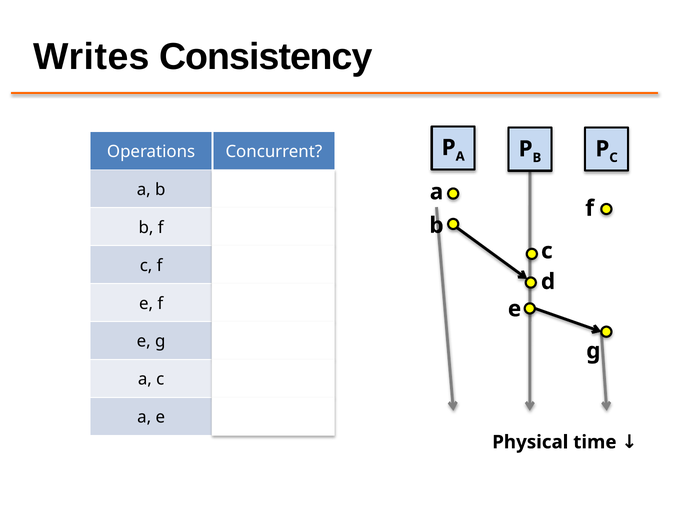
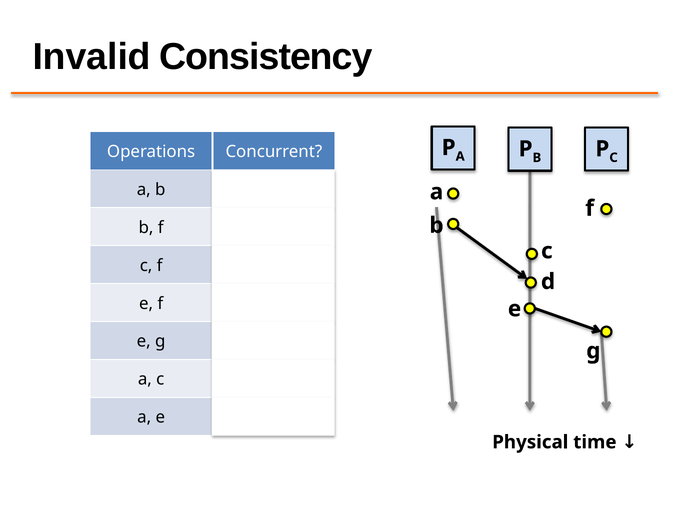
Writes: Writes -> Invalid
